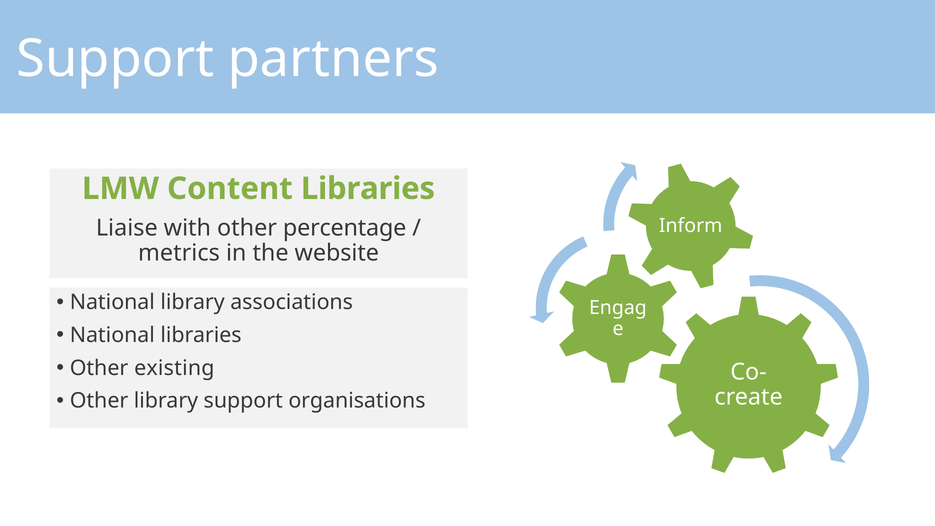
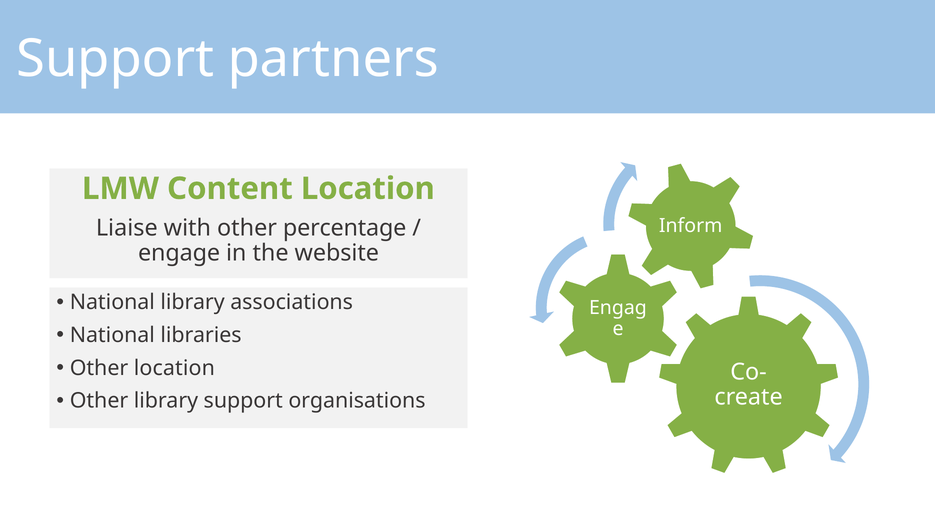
Content Libraries: Libraries -> Location
metrics: metrics -> engage
Other existing: existing -> location
